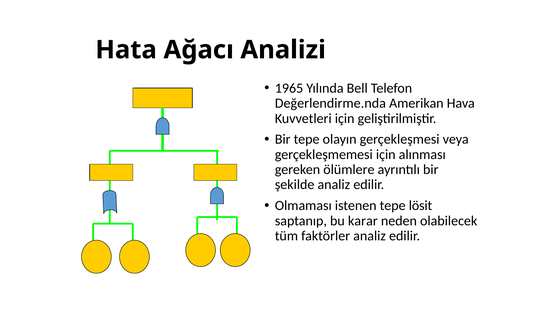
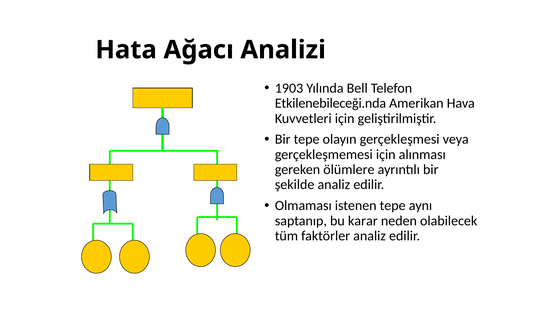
1965: 1965 -> 1903
Değerlendirme.nda: Değerlendirme.nda -> Etkilenebileceği.nda
lösit: lösit -> aynı
